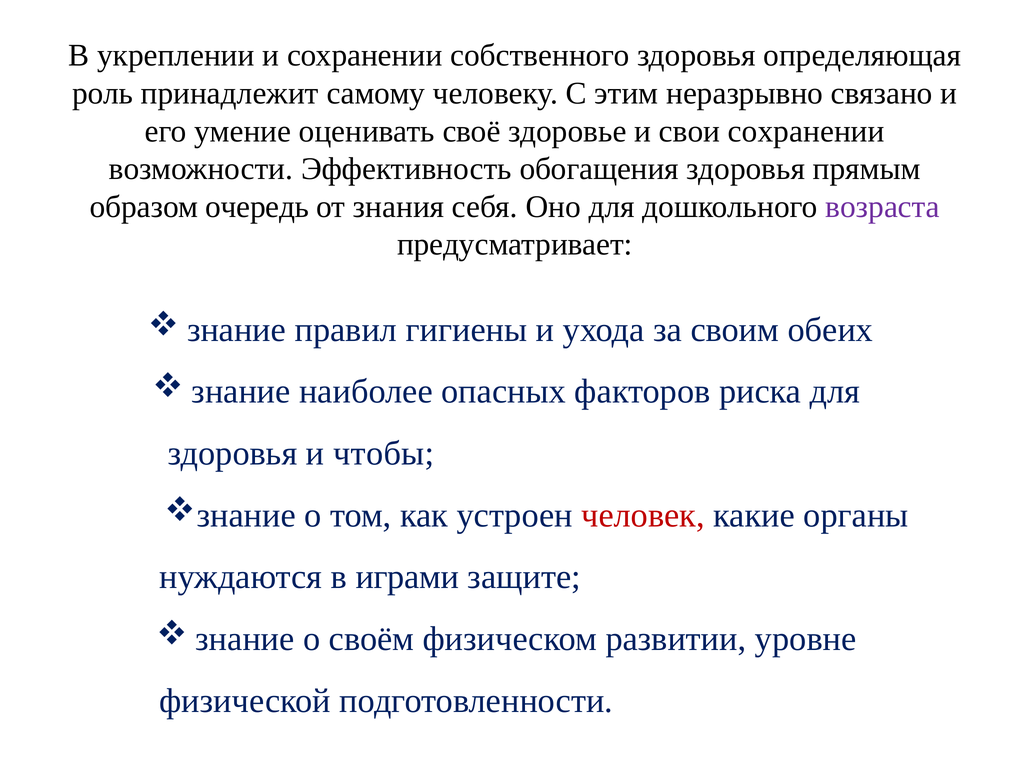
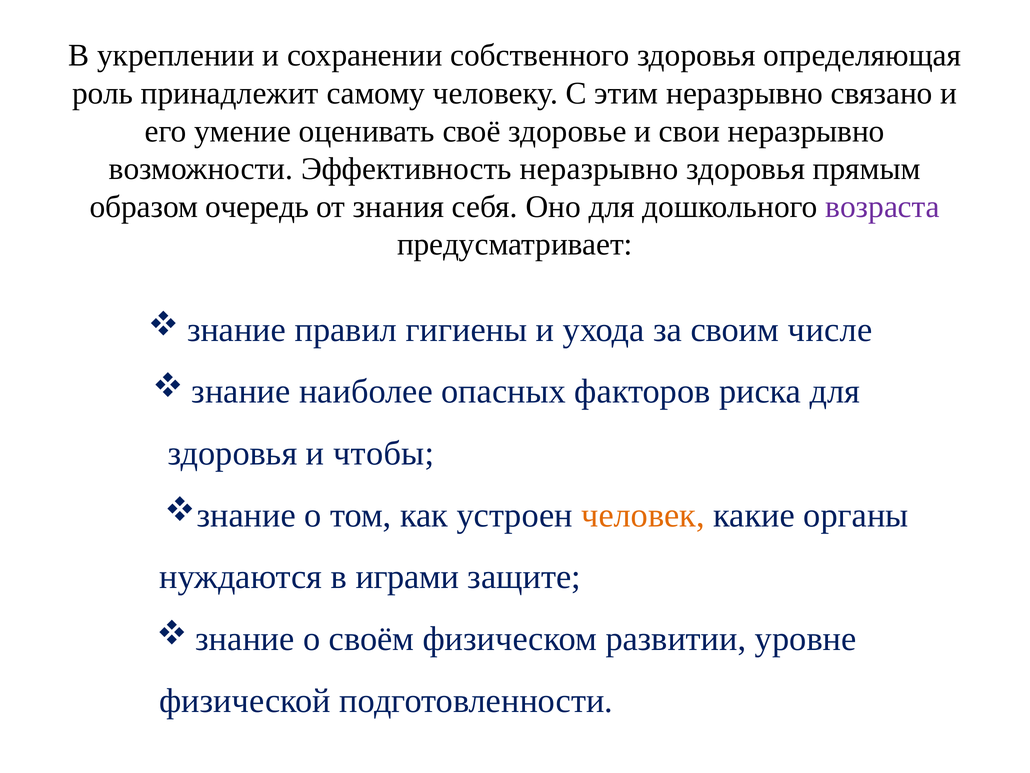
свои сохранении: сохранении -> неразрывно
Эффективность обогащения: обогащения -> неразрывно
обеих: обеих -> числе
человек colour: red -> orange
